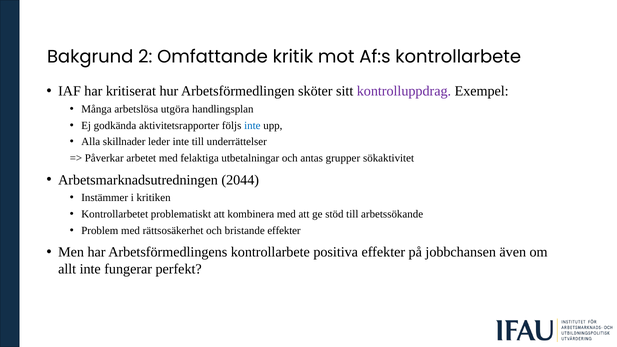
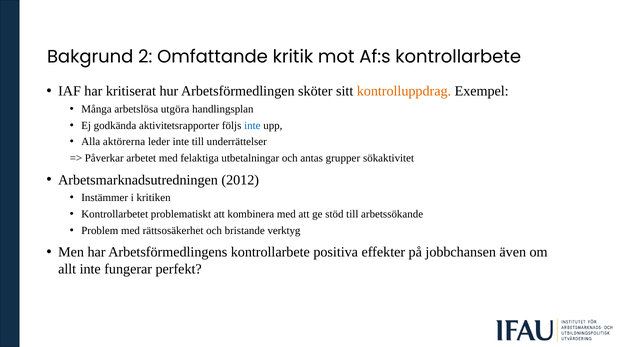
kontrolluppdrag colour: purple -> orange
skillnader: skillnader -> aktörerna
2044: 2044 -> 2012
bristande effekter: effekter -> verktyg
